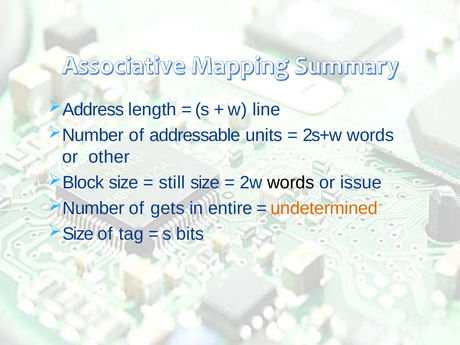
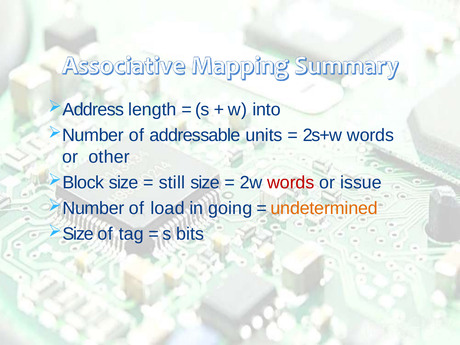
line: line -> into
words at (291, 183) colour: black -> red
gets: gets -> load
entire: entire -> going
